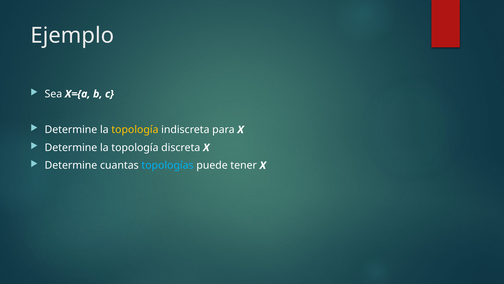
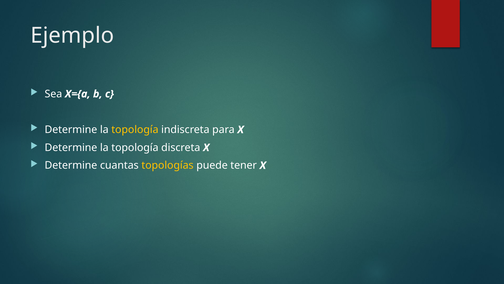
topologías colour: light blue -> yellow
